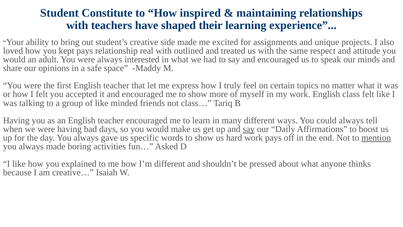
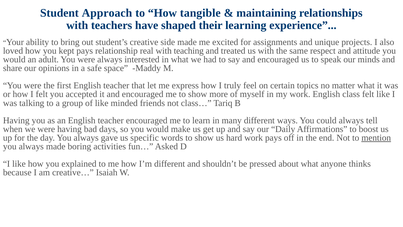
Constitute: Constitute -> Approach
inspired: inspired -> tangible
outlined: outlined -> teaching
say at (249, 129) underline: present -> none
